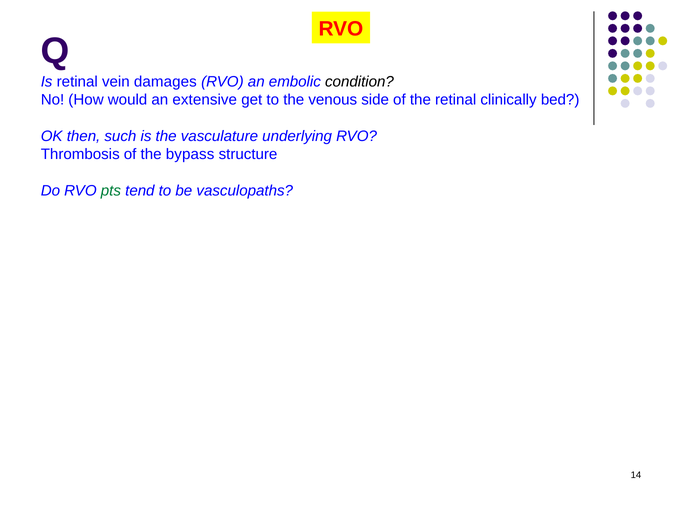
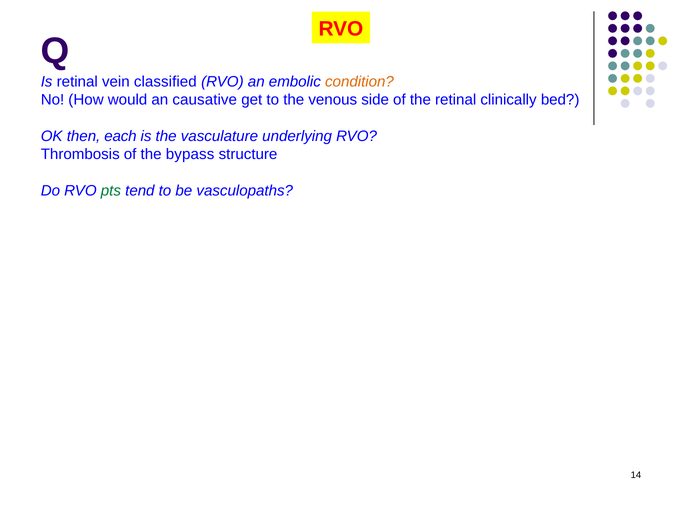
damages: damages -> classified
condition colour: black -> orange
extensive: extensive -> causative
such: such -> each
